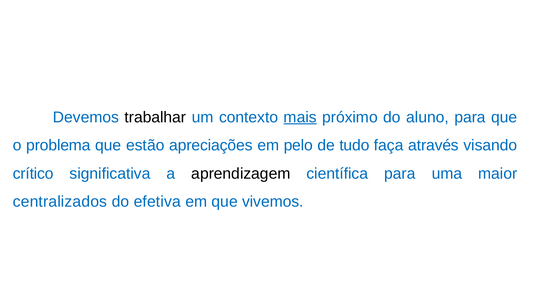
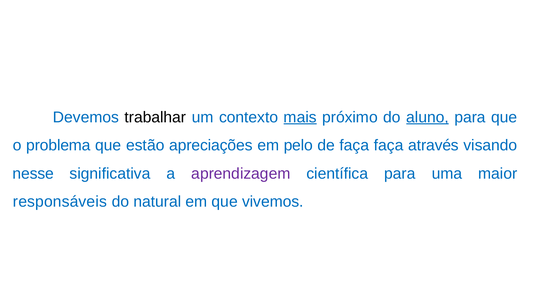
aluno underline: none -> present
de tudo: tudo -> faça
crítico: crítico -> nesse
aprendizagem colour: black -> purple
centralizados: centralizados -> responsáveis
efetiva: efetiva -> natural
